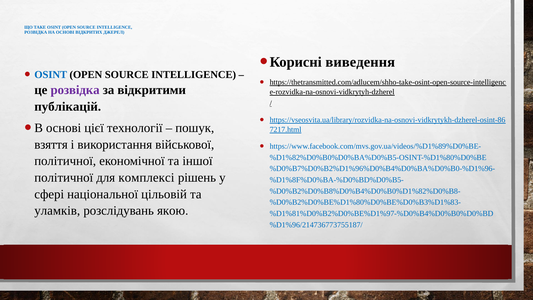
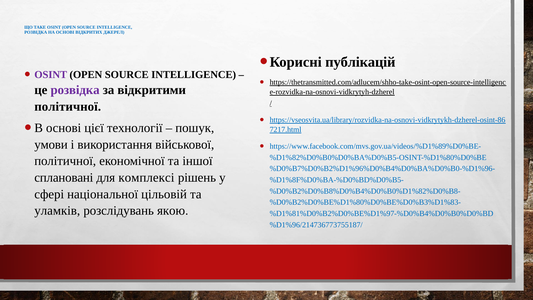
виведення: виведення -> публікацій
OSINT at (51, 75) colour: blue -> purple
публікацій at (68, 106): публікацій -> політичної
взяття: взяття -> умови
політичної at (64, 178): політичної -> сплановані
